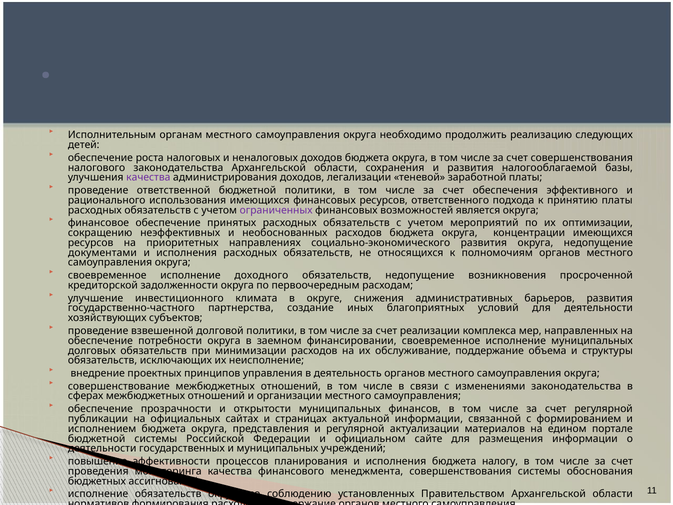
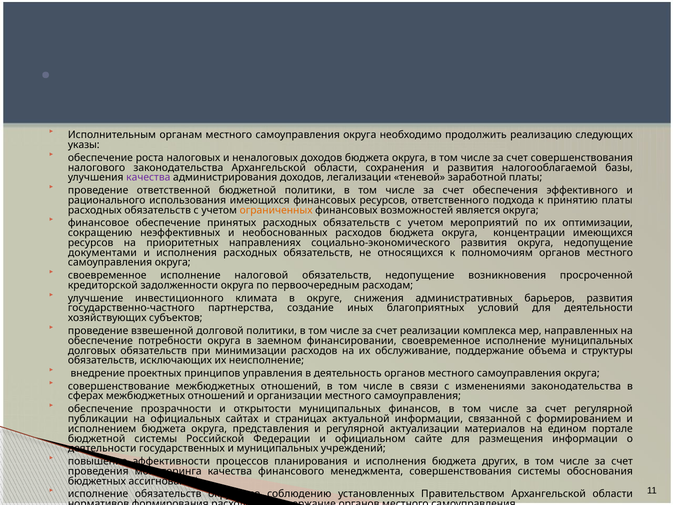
детей: детей -> указы
ограниченных colour: purple -> orange
доходного: доходного -> налоговой
налогу: налогу -> других
